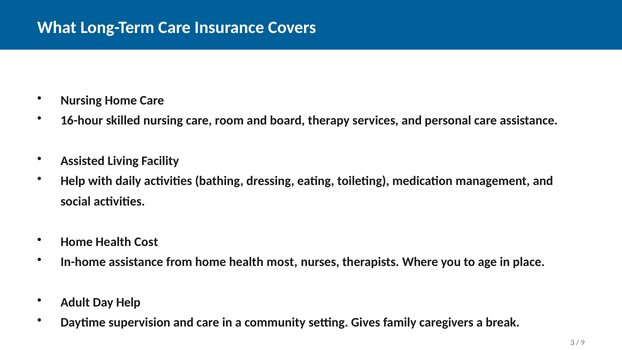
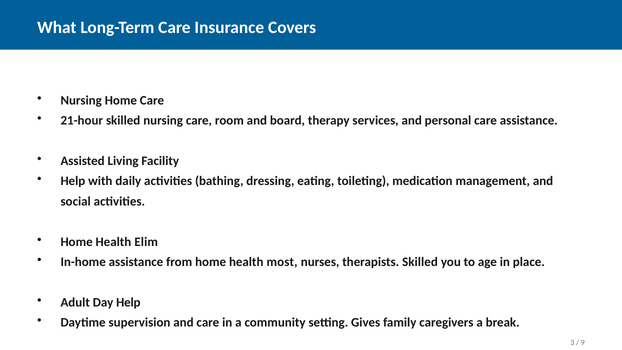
16-hour: 16-hour -> 21-hour
Cost: Cost -> Elim
therapists Where: Where -> Skilled
